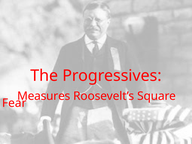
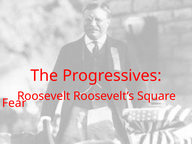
Measures: Measures -> Roosevelt
